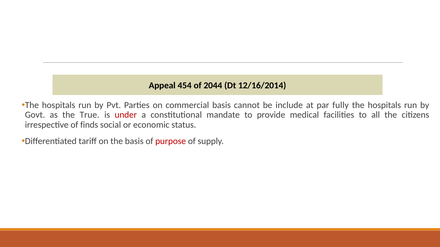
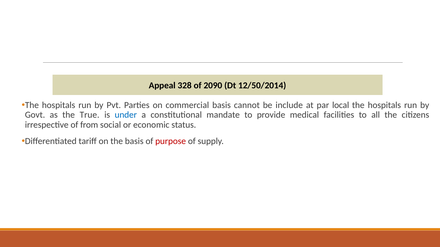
454: 454 -> 328
2044: 2044 -> 2090
12/16/2014: 12/16/2014 -> 12/50/2014
fully: fully -> local
under colour: red -> blue
finds: finds -> from
